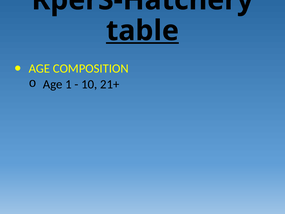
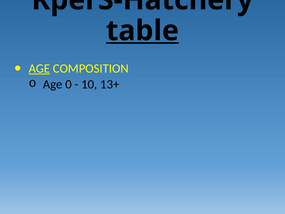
AGE at (39, 69) underline: none -> present
1: 1 -> 0
21+: 21+ -> 13+
